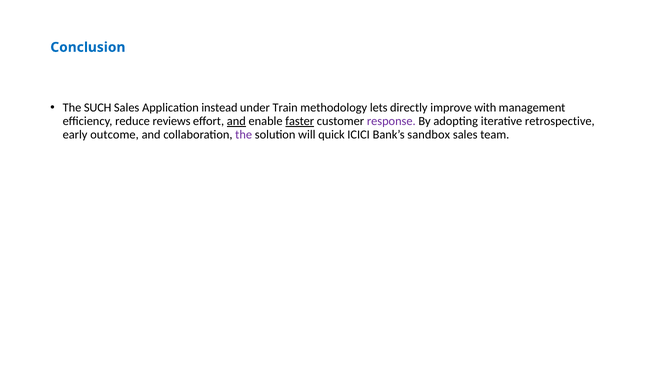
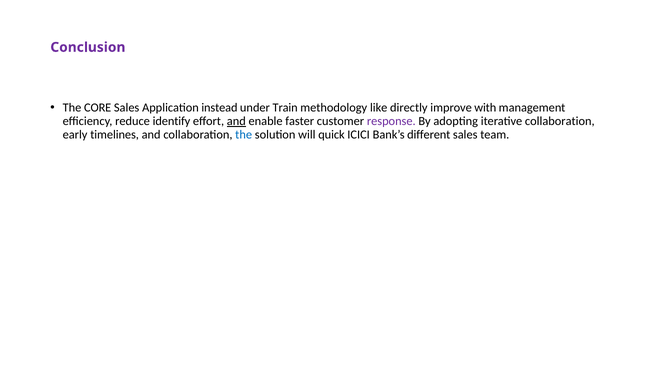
Conclusion colour: blue -> purple
SUCH: SUCH -> CORE
lets: lets -> like
reviews: reviews -> identify
faster underline: present -> none
iterative retrospective: retrospective -> collaboration
outcome: outcome -> timelines
the at (244, 135) colour: purple -> blue
sandbox: sandbox -> different
